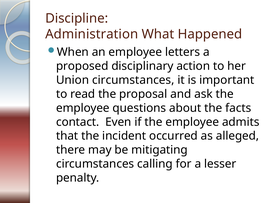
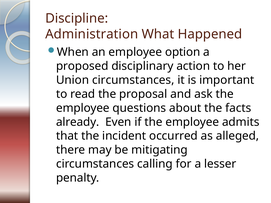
letters: letters -> option
contact: contact -> already
